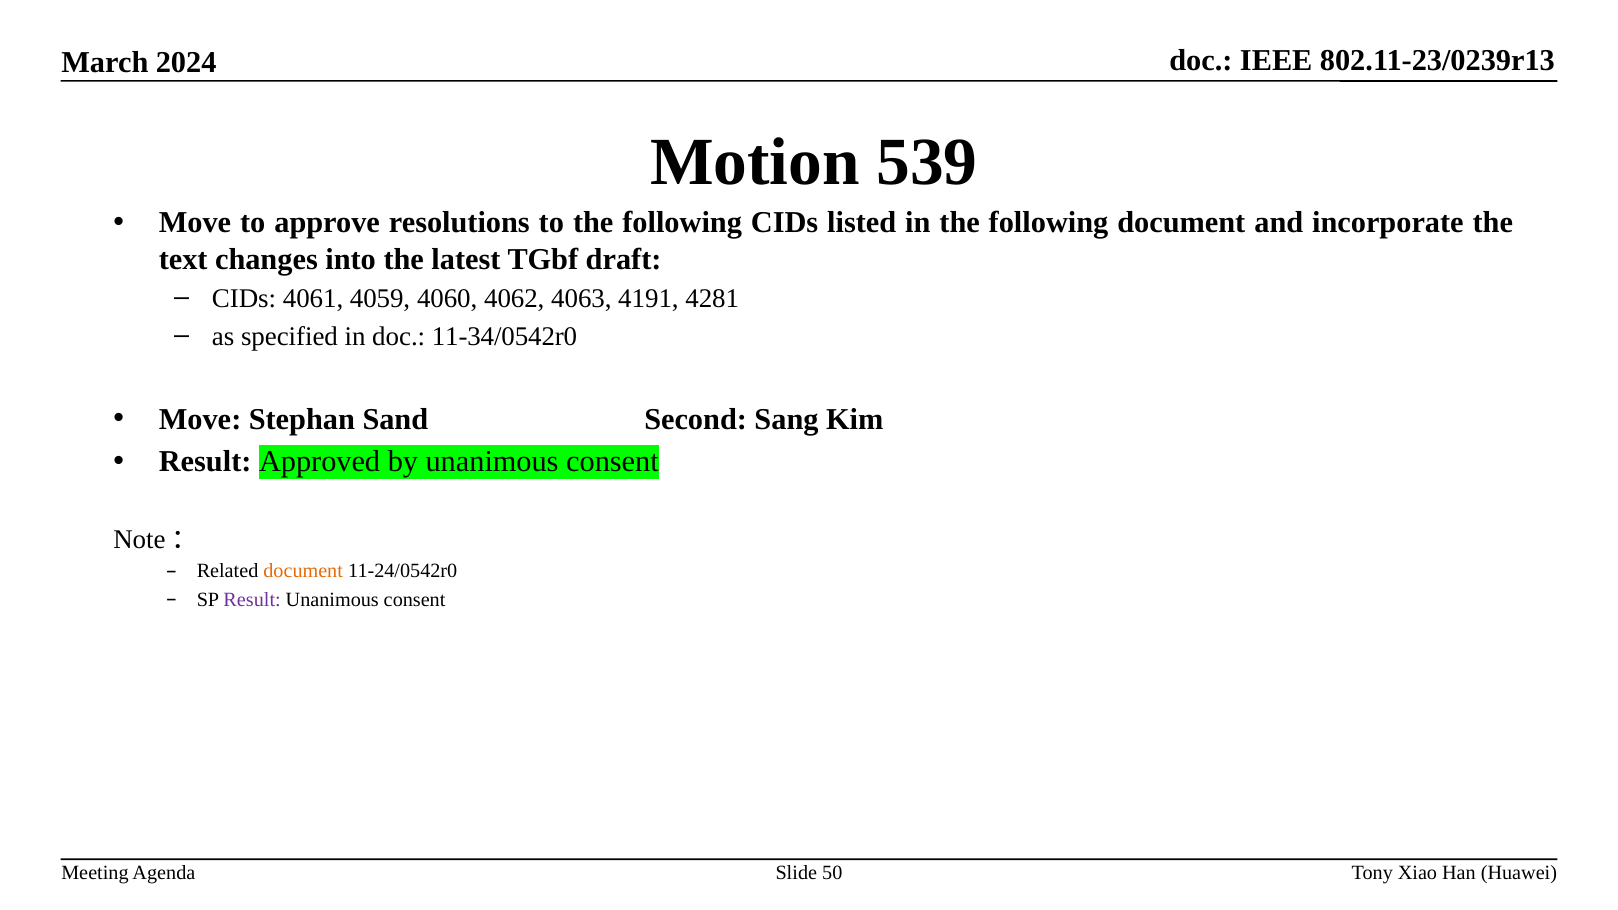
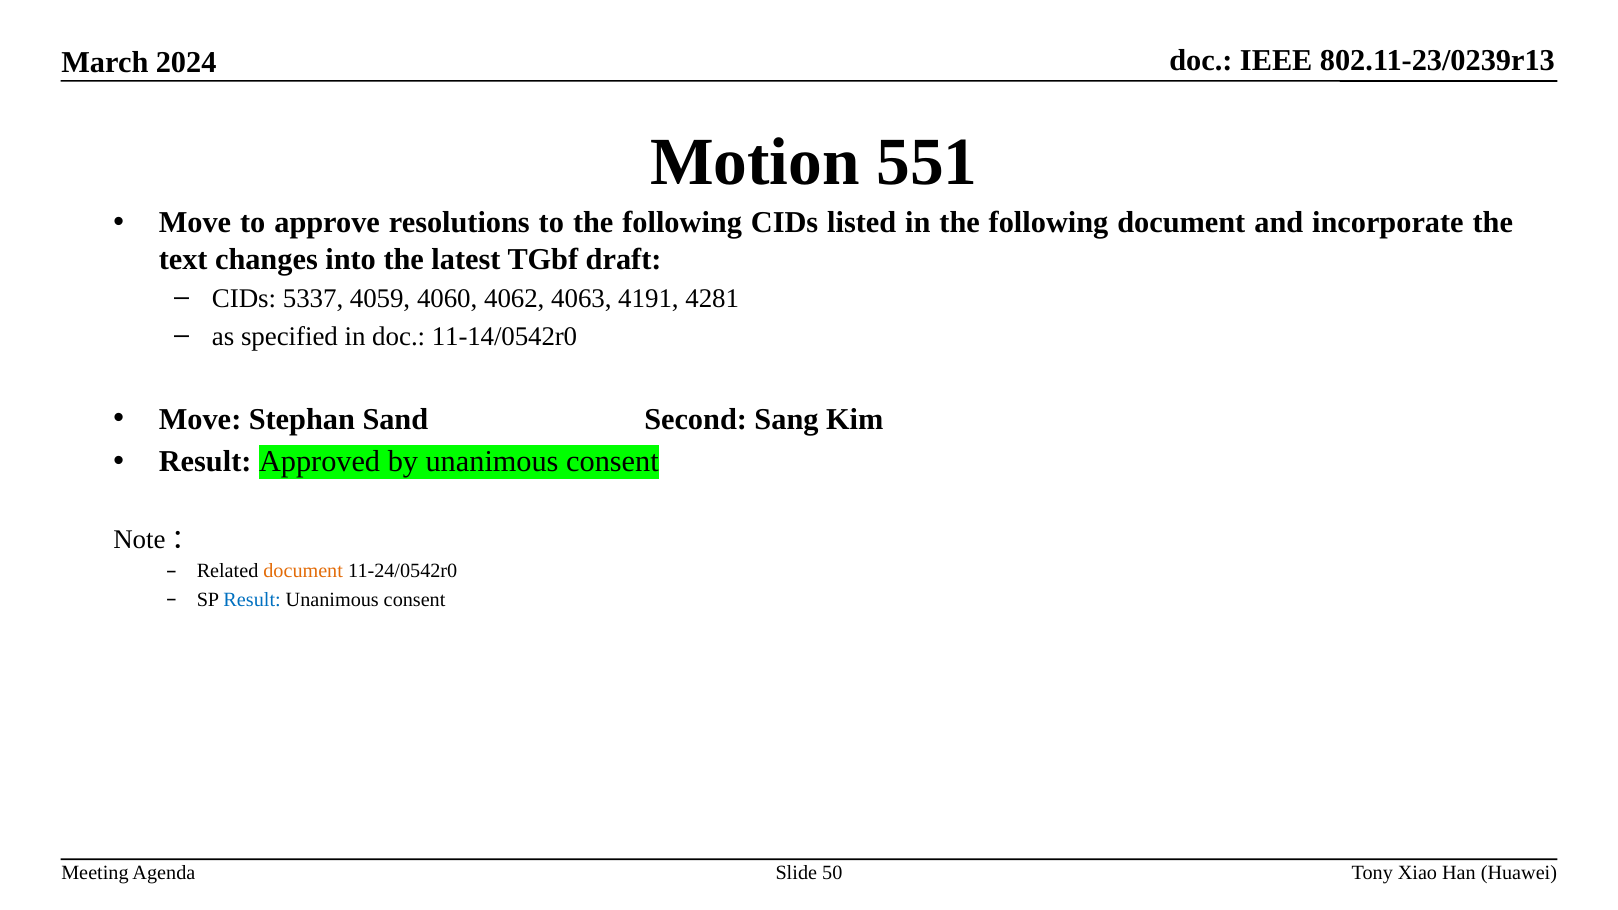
539: 539 -> 551
4061: 4061 -> 5337
11-34/0542r0: 11-34/0542r0 -> 11-14/0542r0
Result at (252, 599) colour: purple -> blue
